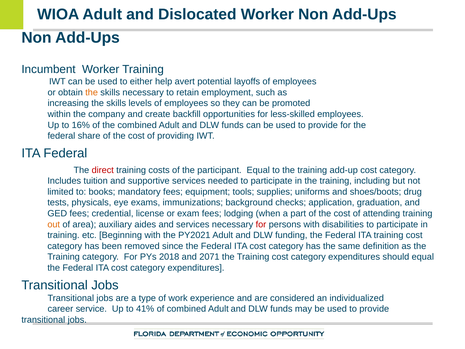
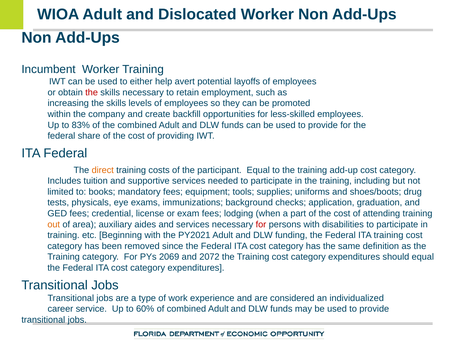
the at (92, 92) colour: orange -> red
16%: 16% -> 83%
direct colour: red -> orange
2018: 2018 -> 2069
2071: 2071 -> 2072
41%: 41% -> 60%
